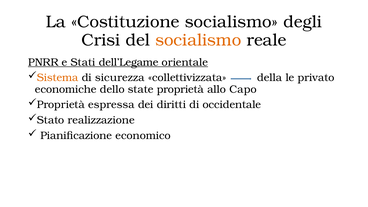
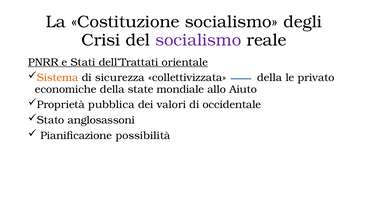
socialismo at (198, 40) colour: orange -> purple
dell’Legame: dell’Legame -> dell’Trattati
economiche dello: dello -> della
state proprietà: proprietà -> mondiale
Capo: Capo -> Aiuto
espressa: espressa -> pubblica
diritti: diritti -> valori
realizzazione: realizzazione -> anglosassoni
economico: economico -> possibilità
